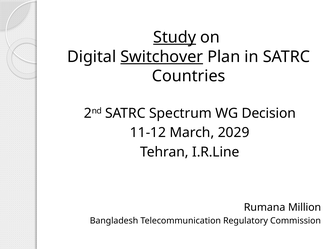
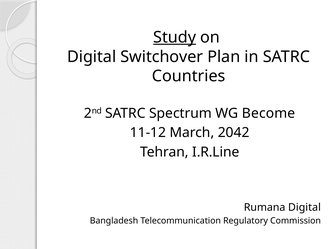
Switchover underline: present -> none
Decision: Decision -> Become
2029: 2029 -> 2042
Rumana Million: Million -> Digital
